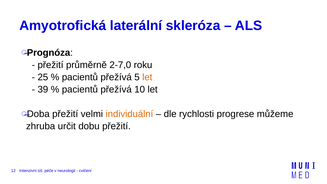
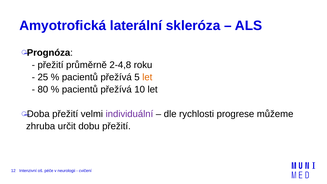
2-7,0: 2-7,0 -> 2-4,8
39: 39 -> 80
individuální colour: orange -> purple
